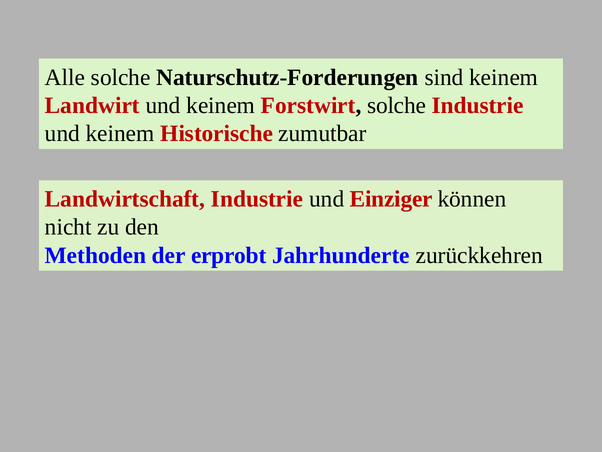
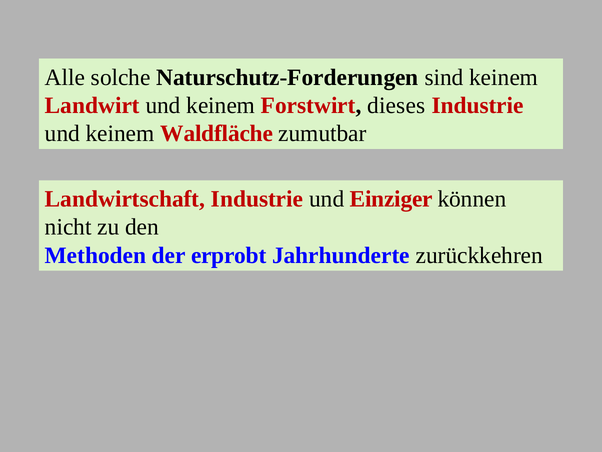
Forstwirt solche: solche -> dieses
Historische: Historische -> Waldfläche
